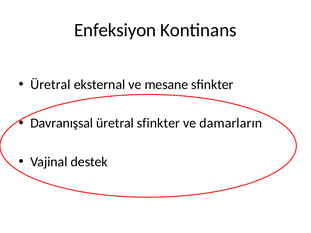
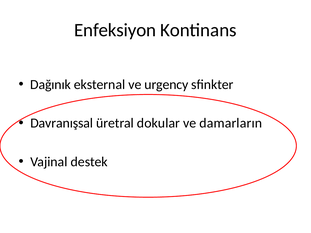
Üretral at (50, 85): Üretral -> Dağınık
mesane: mesane -> urgency
üretral sfinkter: sfinkter -> dokular
